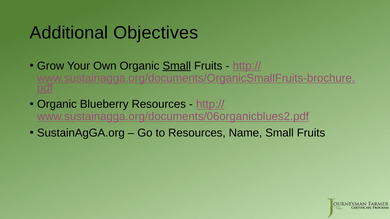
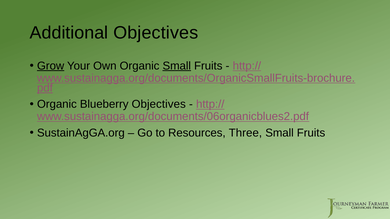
Grow underline: none -> present
Blueberry Resources: Resources -> Objectives
Name: Name -> Three
